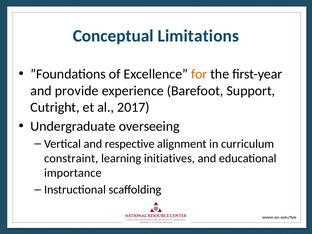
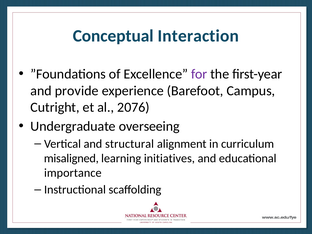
Limitations: Limitations -> Interaction
for colour: orange -> purple
Support: Support -> Campus
2017: 2017 -> 2076
respective: respective -> structural
constraint: constraint -> misaligned
